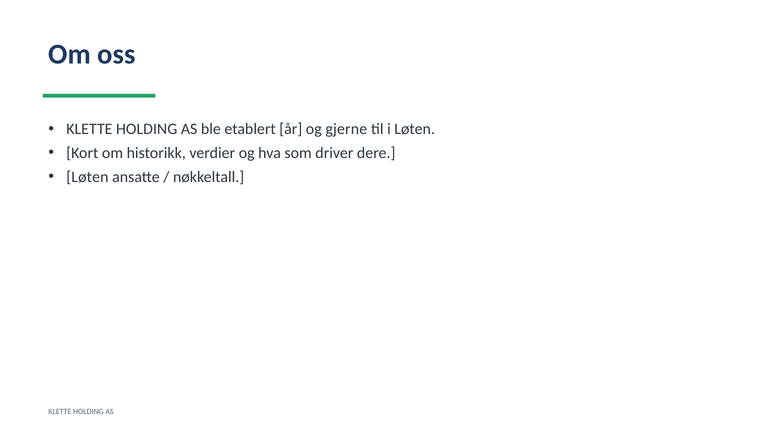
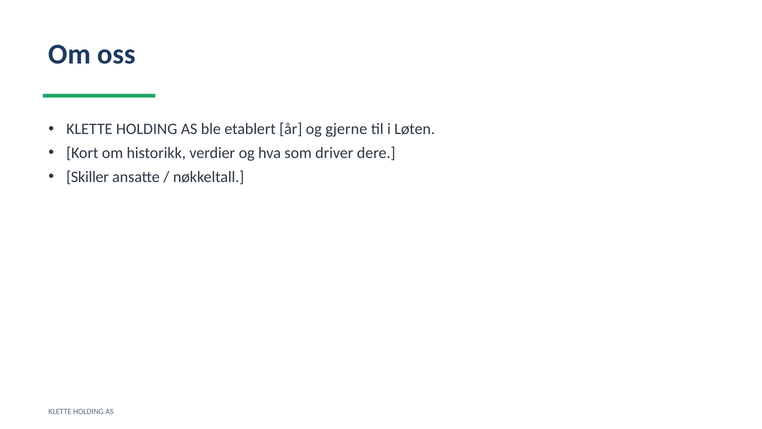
Løten at (87, 177): Løten -> Skiller
